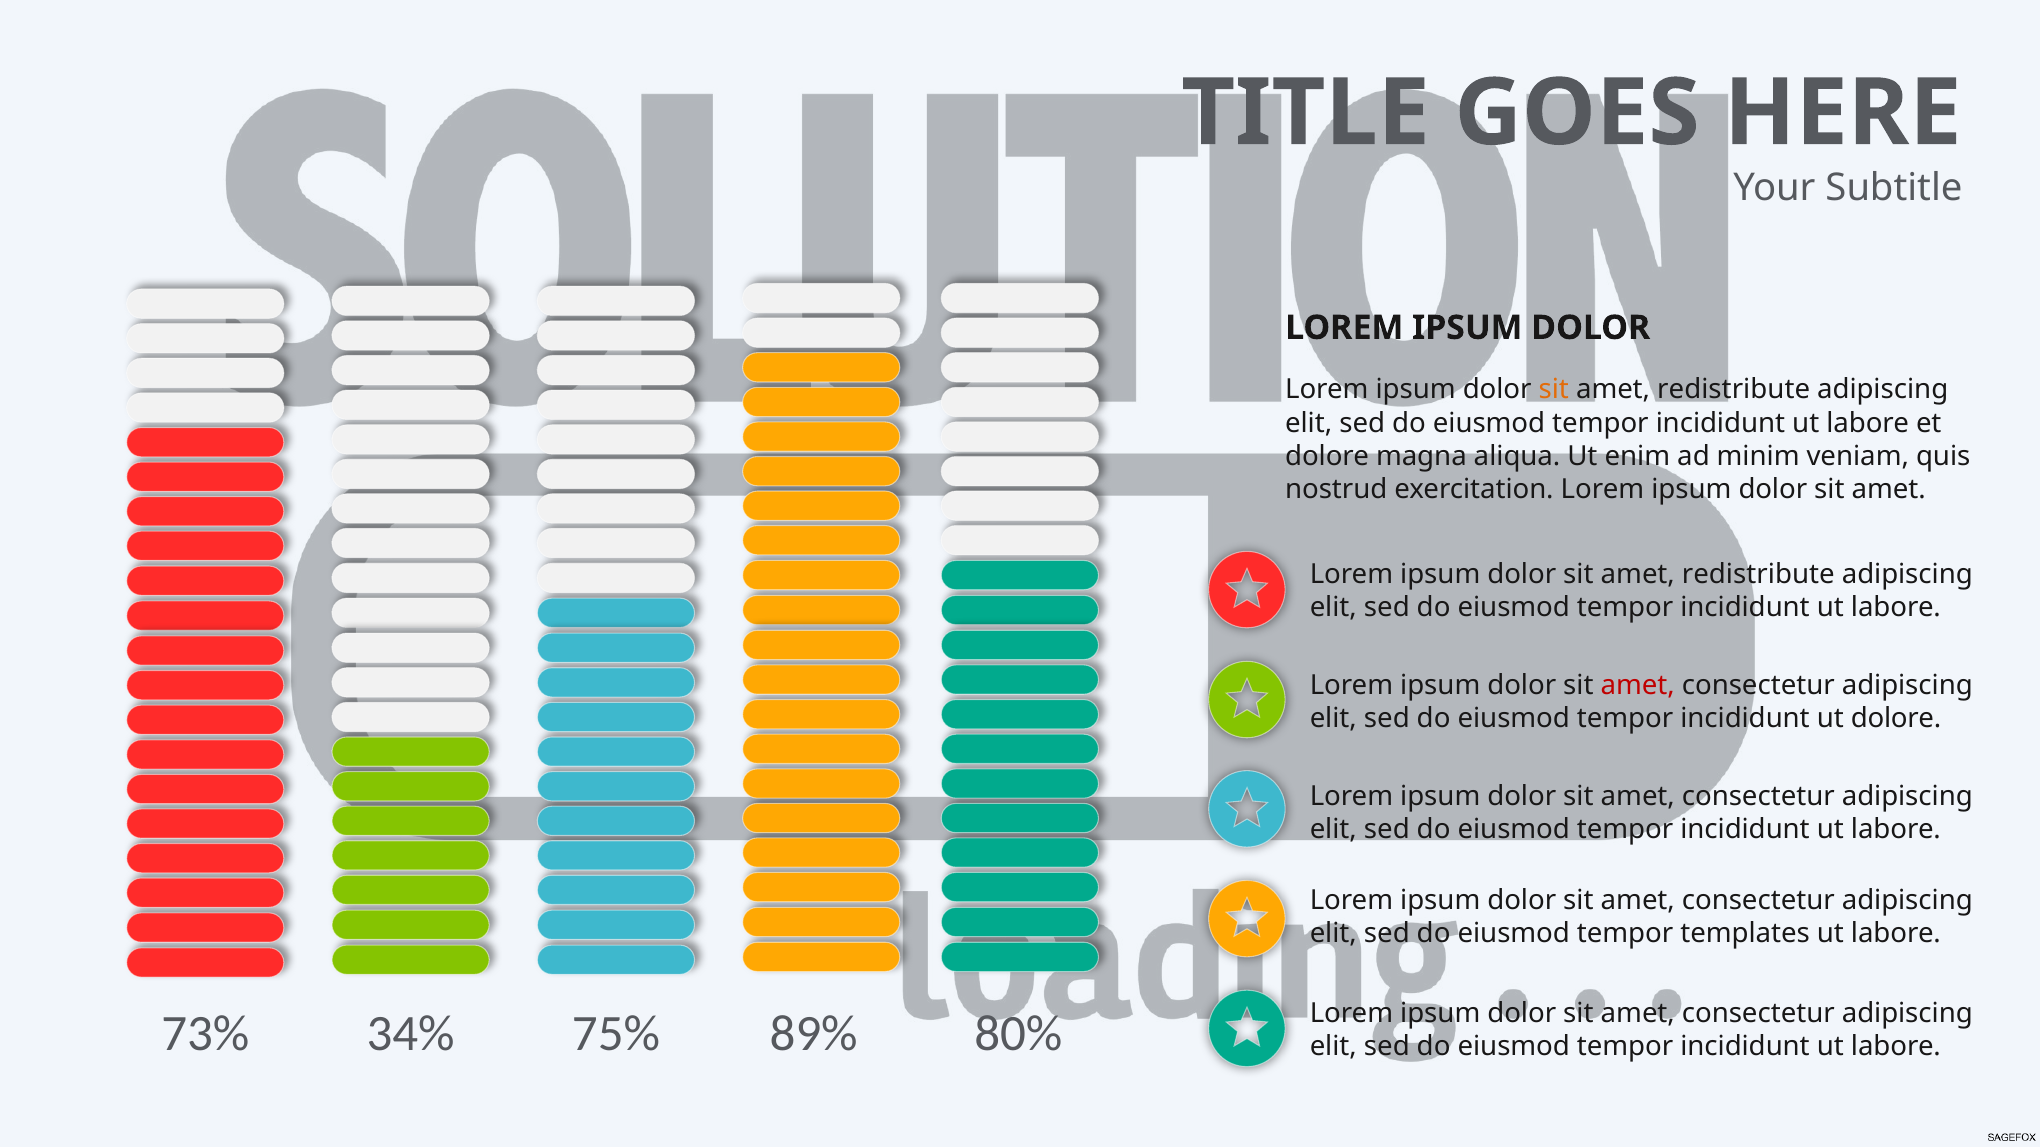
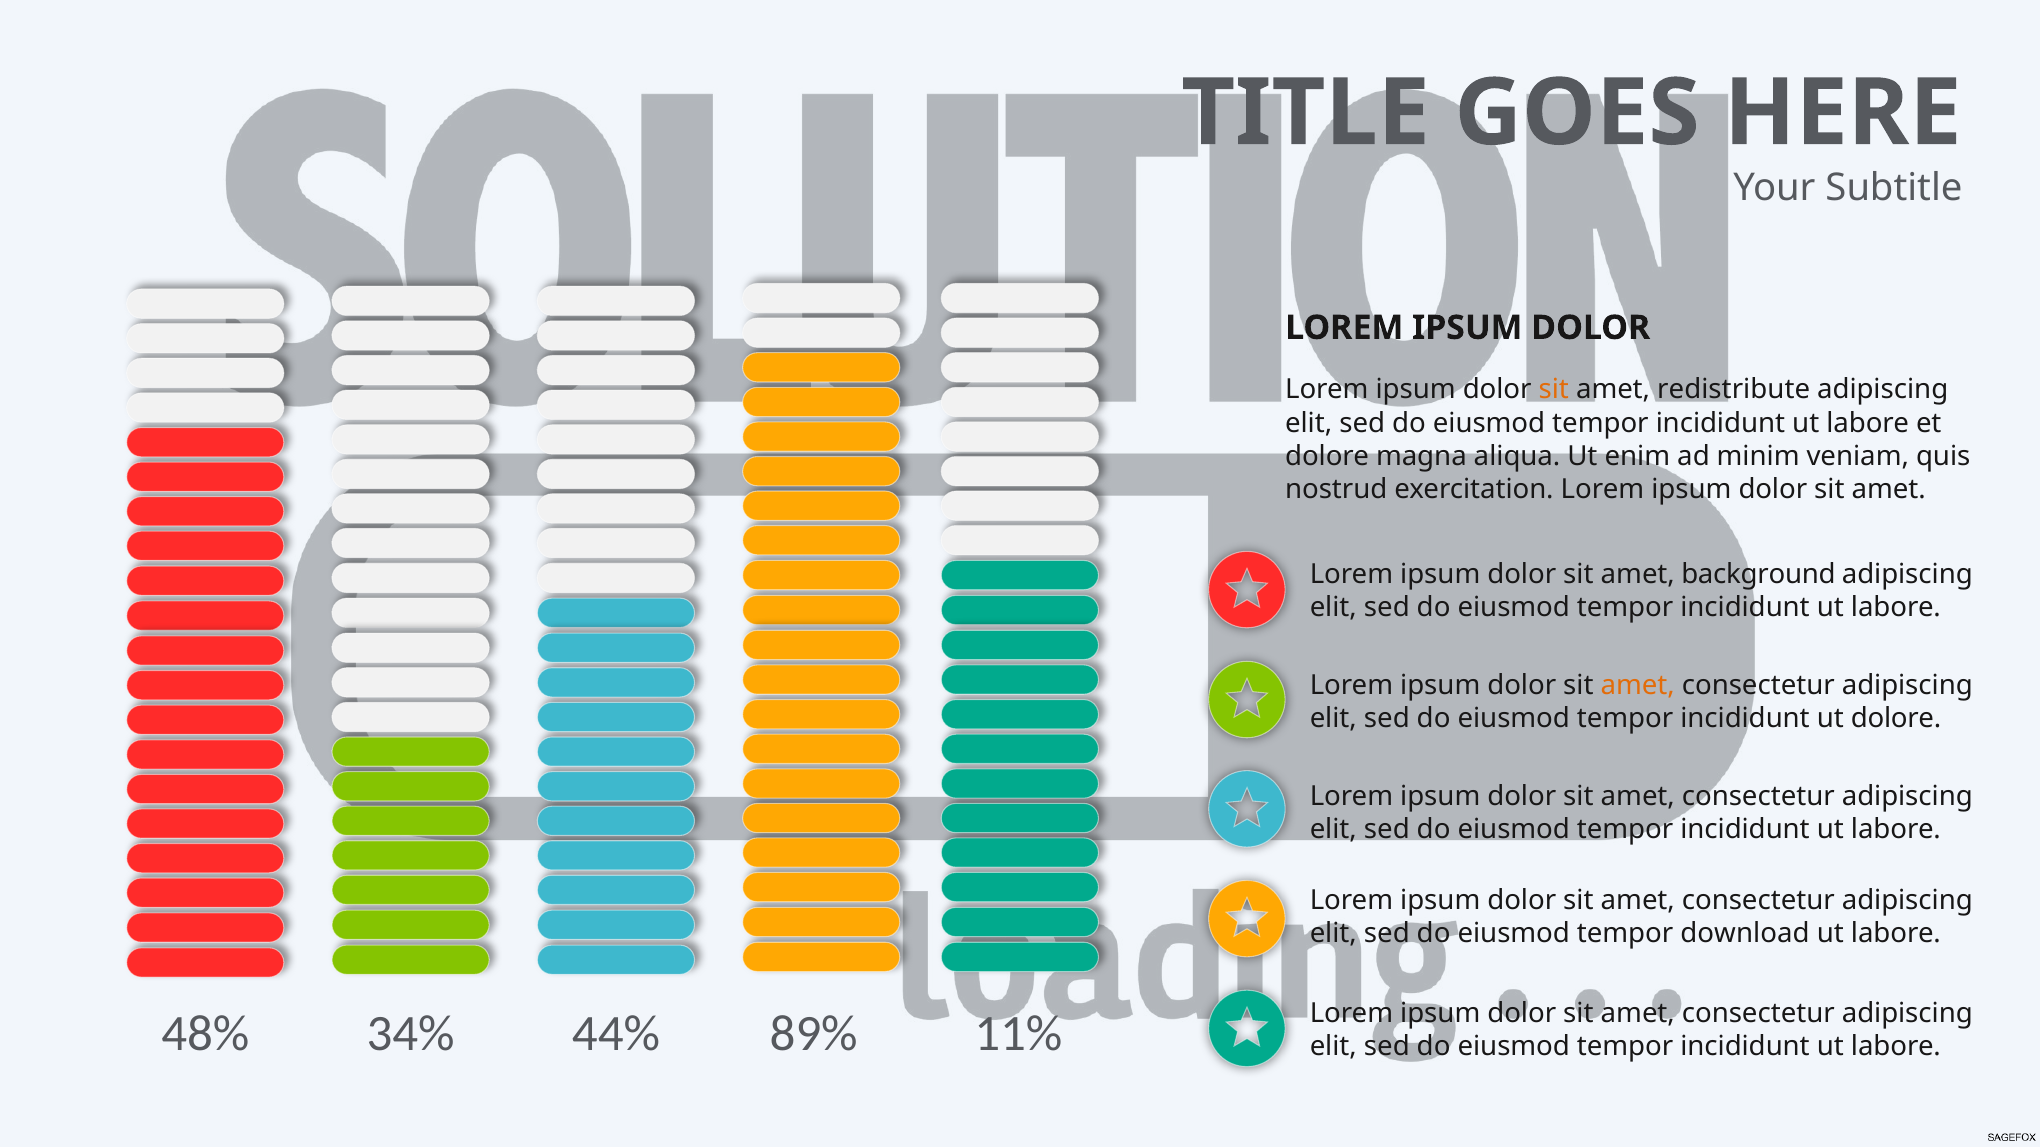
redistribute at (1758, 575): redistribute -> background
amet at (1638, 686) colour: red -> orange
templates: templates -> download
73%: 73% -> 48%
75%: 75% -> 44%
80%: 80% -> 11%
